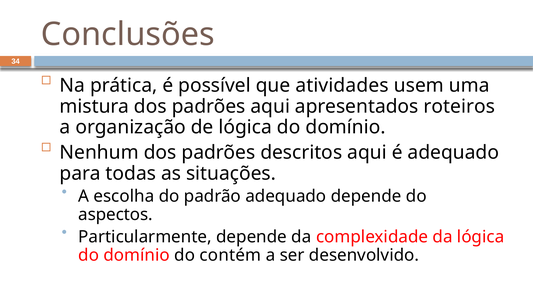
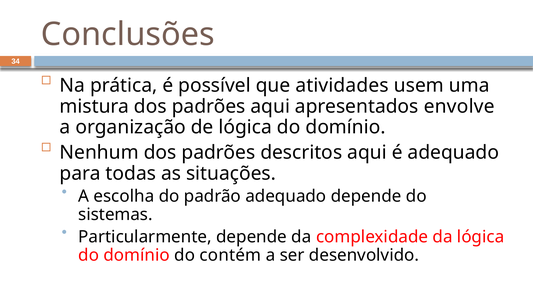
roteiros: roteiros -> envolve
aspectos: aspectos -> sistemas
